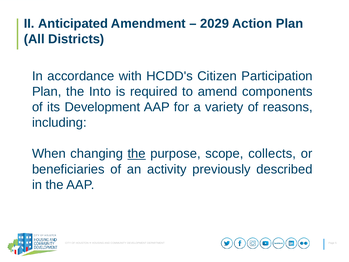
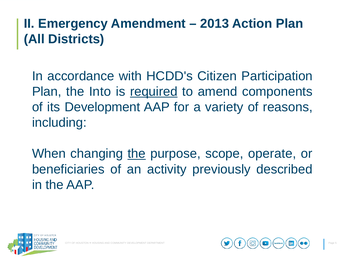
Anticipated: Anticipated -> Emergency
2029: 2029 -> 2013
required underline: none -> present
collects: collects -> operate
